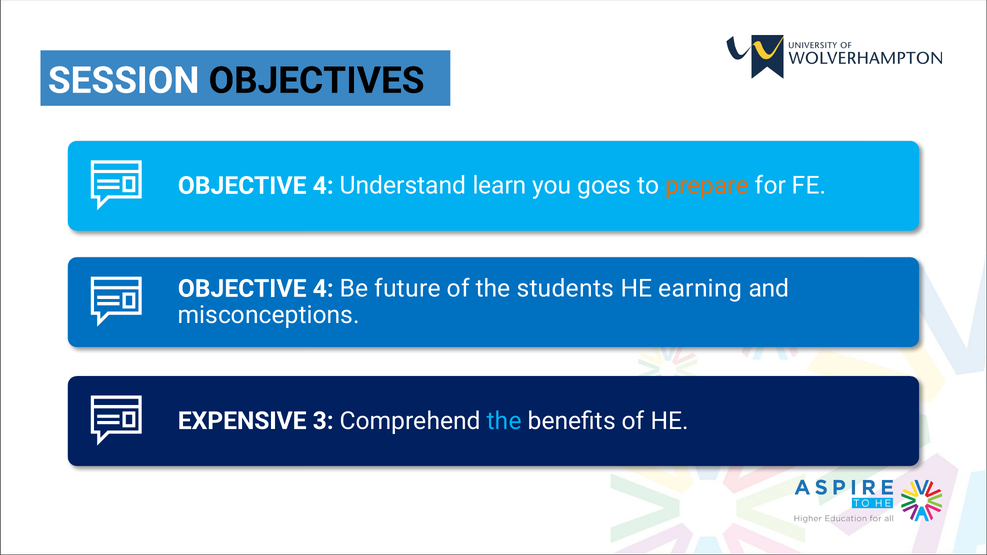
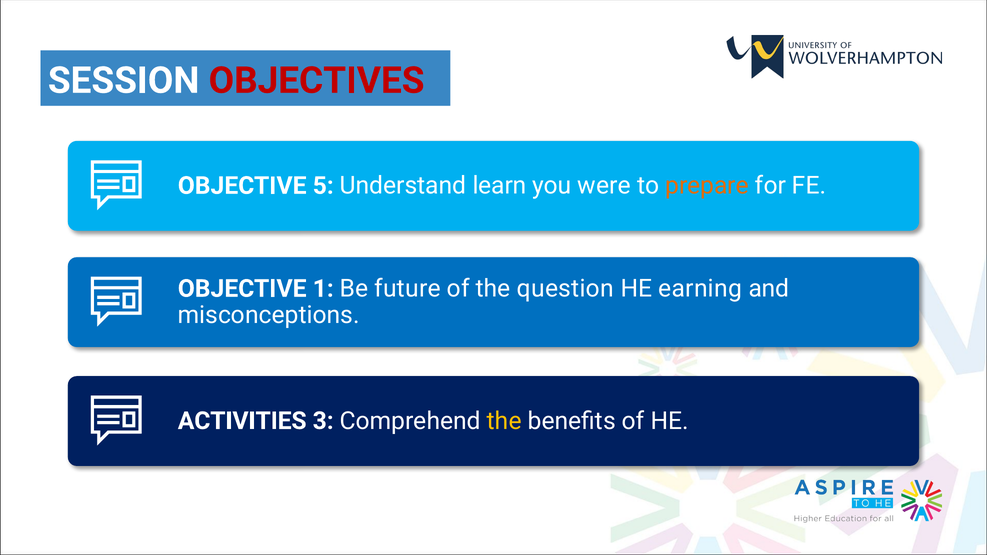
OBJECTIVES colour: black -> red
4 at (323, 186): 4 -> 5
goes: goes -> were
4 at (323, 289): 4 -> 1
students: students -> question
EXPENSIVE: EXPENSIVE -> ACTIVITIES
the at (504, 421) colour: light blue -> yellow
